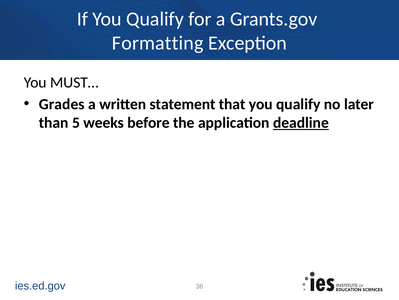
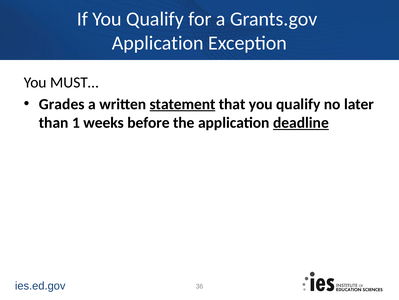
Formatting at (158, 43): Formatting -> Application
statement underline: none -> present
5: 5 -> 1
